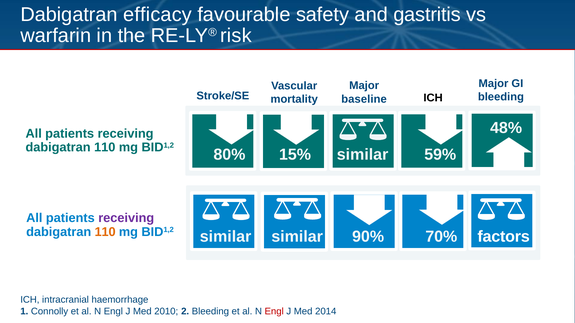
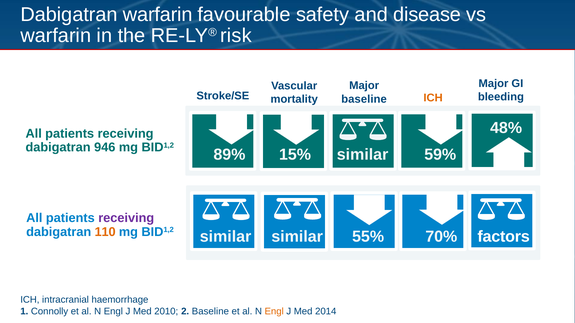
Dabigatran efficacy: efficacy -> warfarin
gastritis: gastritis -> disease
ICH at (433, 98) colour: black -> orange
110 at (105, 148): 110 -> 946
80%: 80% -> 89%
90%: 90% -> 55%
2 Bleeding: Bleeding -> Baseline
Engl at (274, 312) colour: red -> orange
